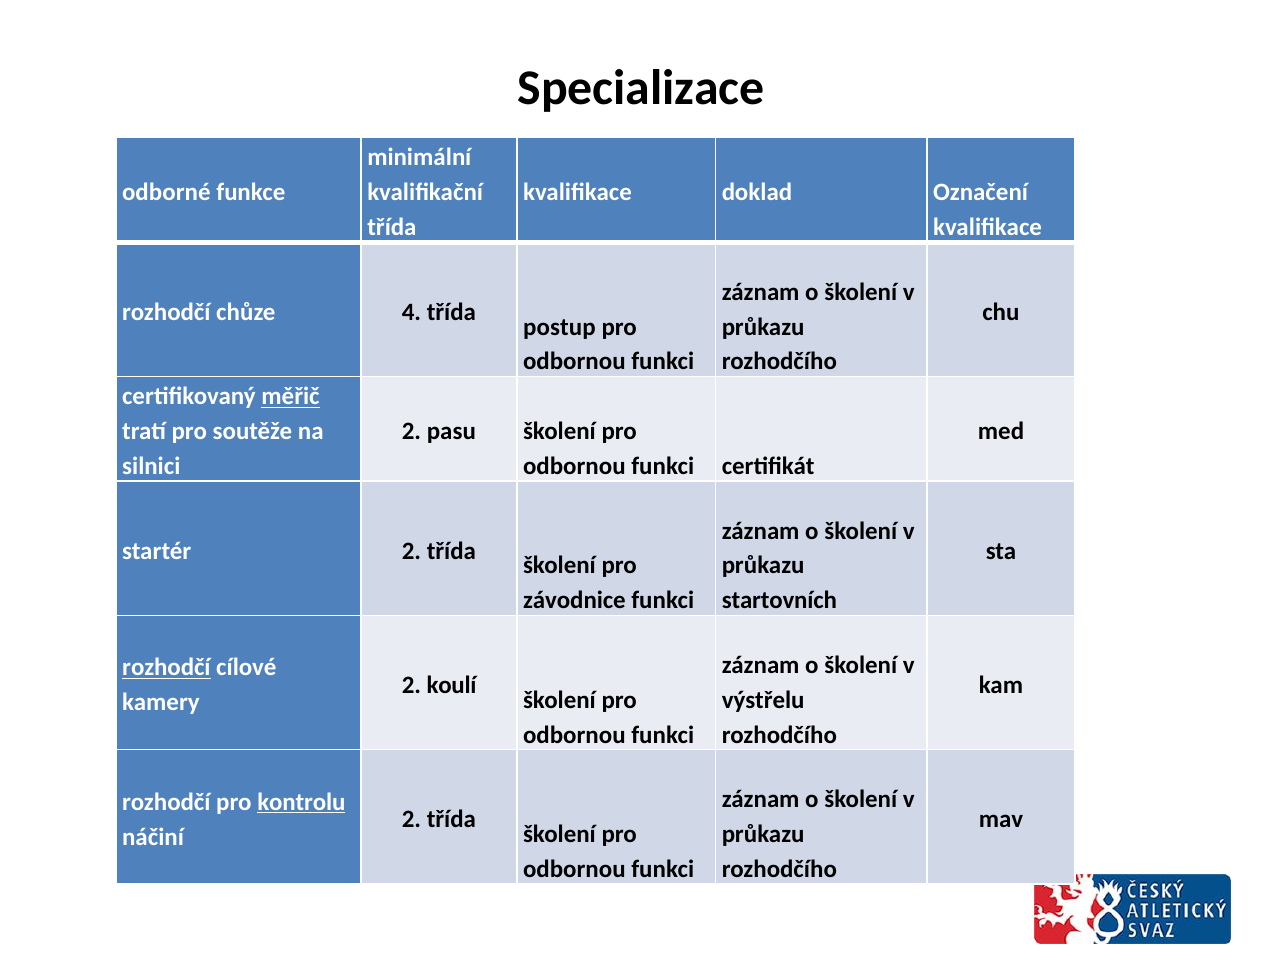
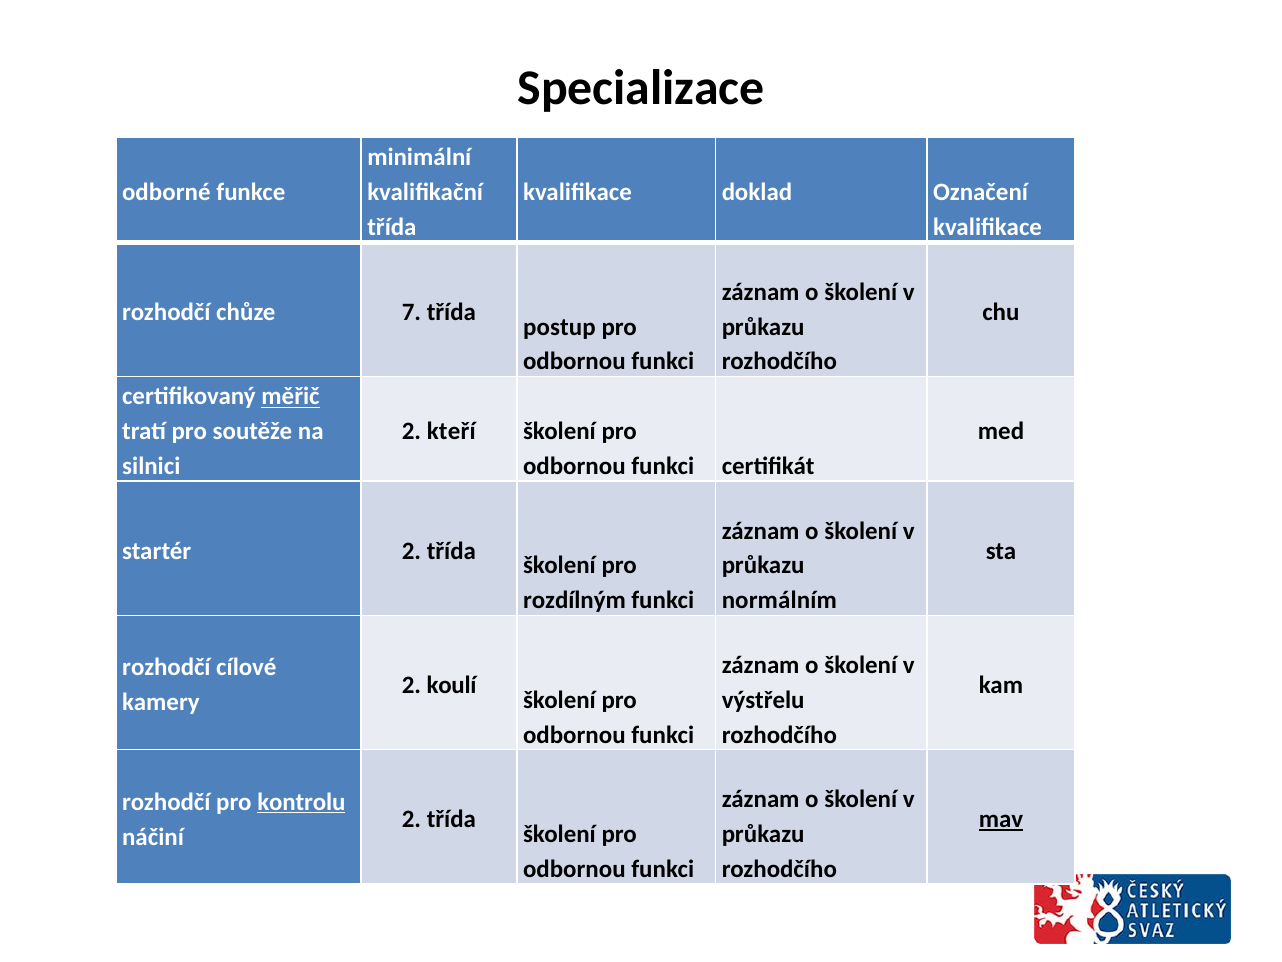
4: 4 -> 7
pasu: pasu -> kteří
závodnice: závodnice -> rozdílným
startovních: startovních -> normálním
rozhodčí at (166, 667) underline: present -> none
mav underline: none -> present
